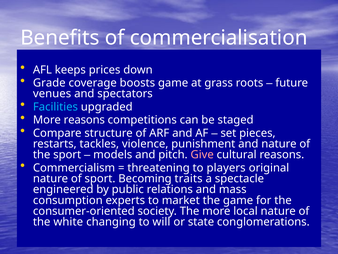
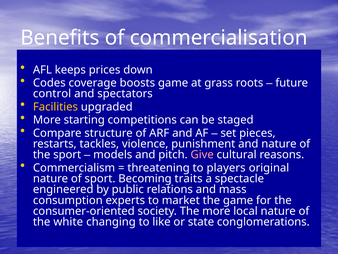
Grade: Grade -> Codes
venues: venues -> control
Facilities colour: light blue -> yellow
More reasons: reasons -> starting
will: will -> like
